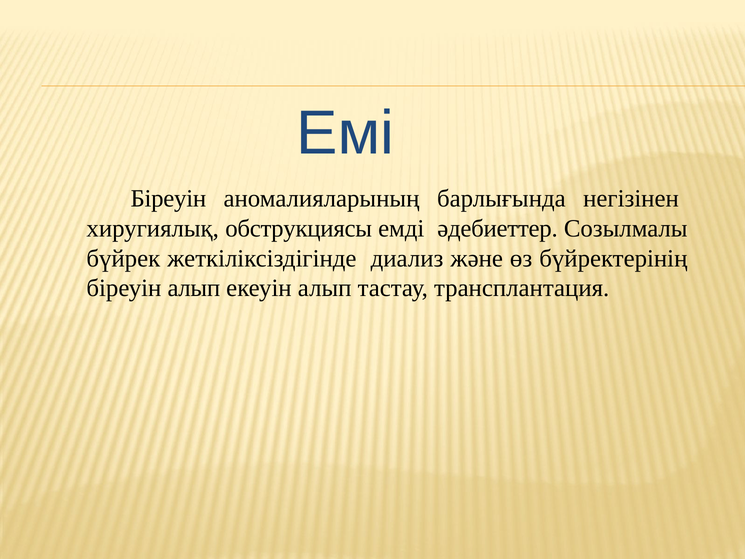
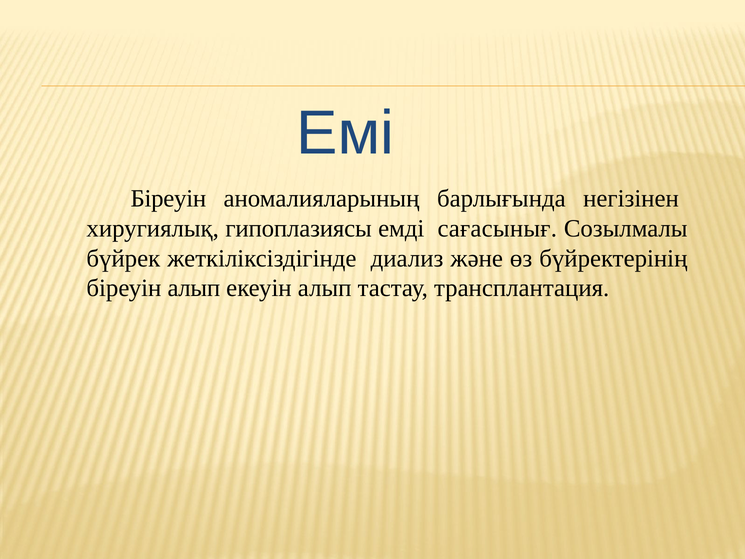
обструкциясы: обструкциясы -> гипоплазиясы
әдебиеттер: әдебиеттер -> сағасынығ
